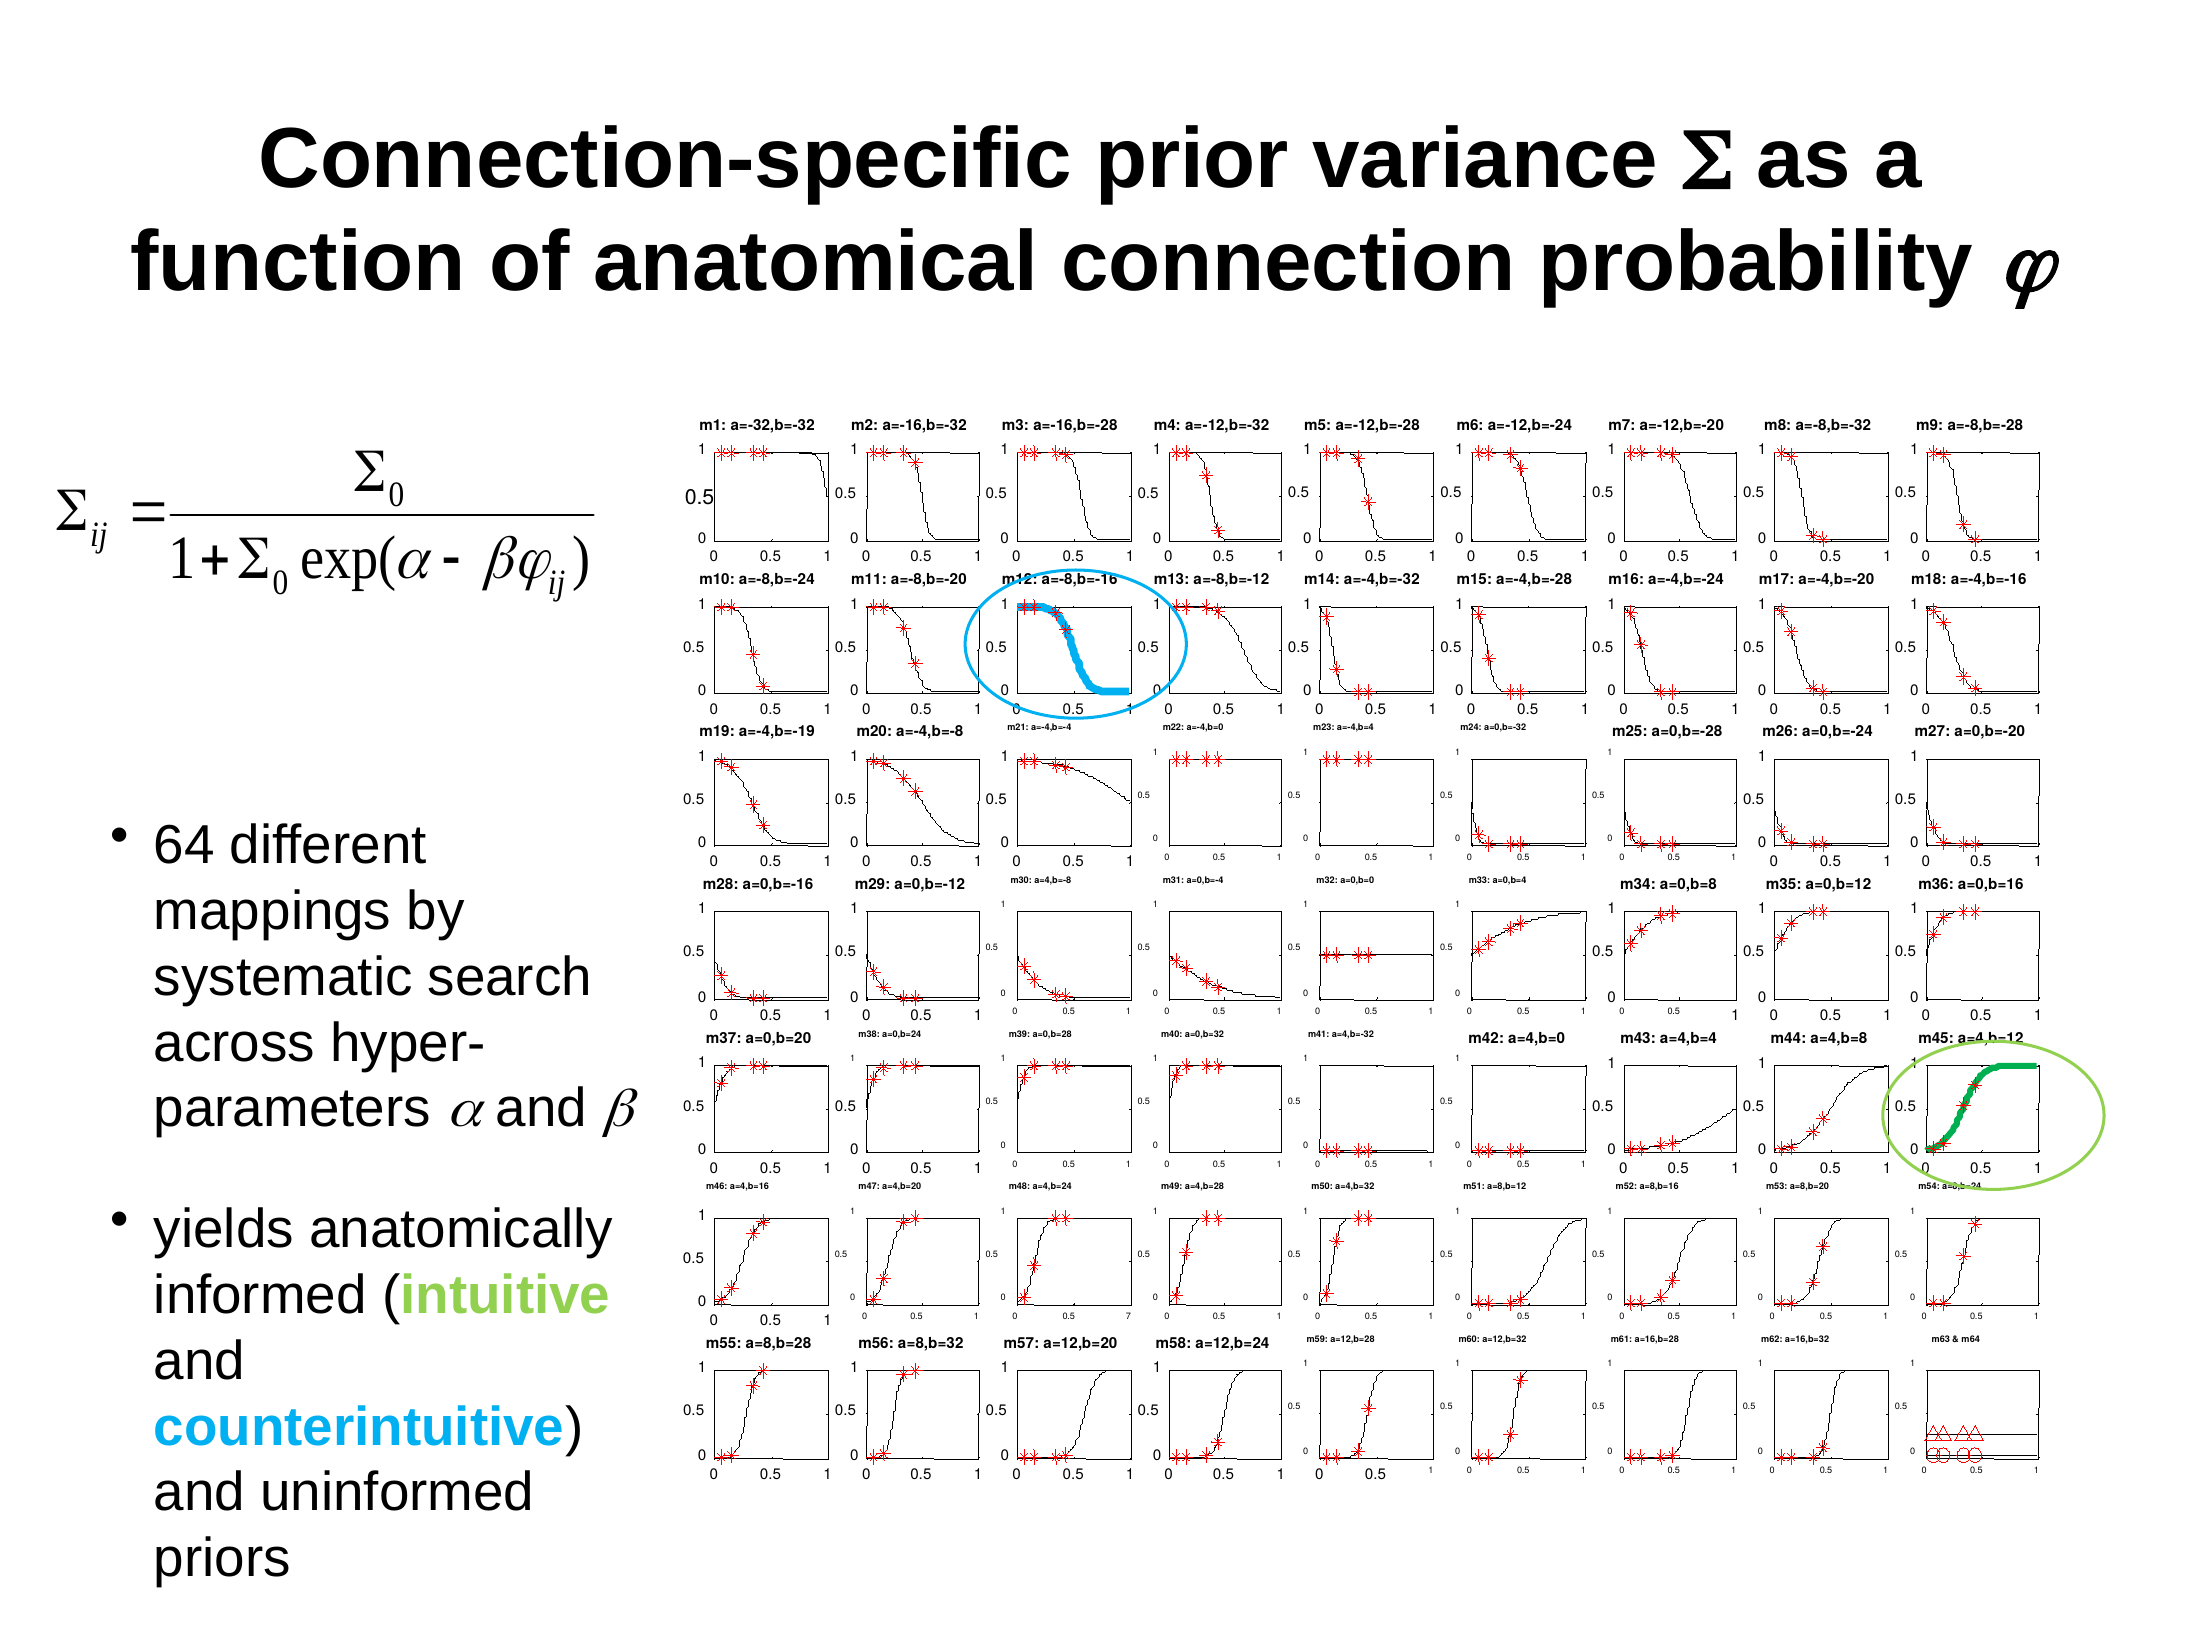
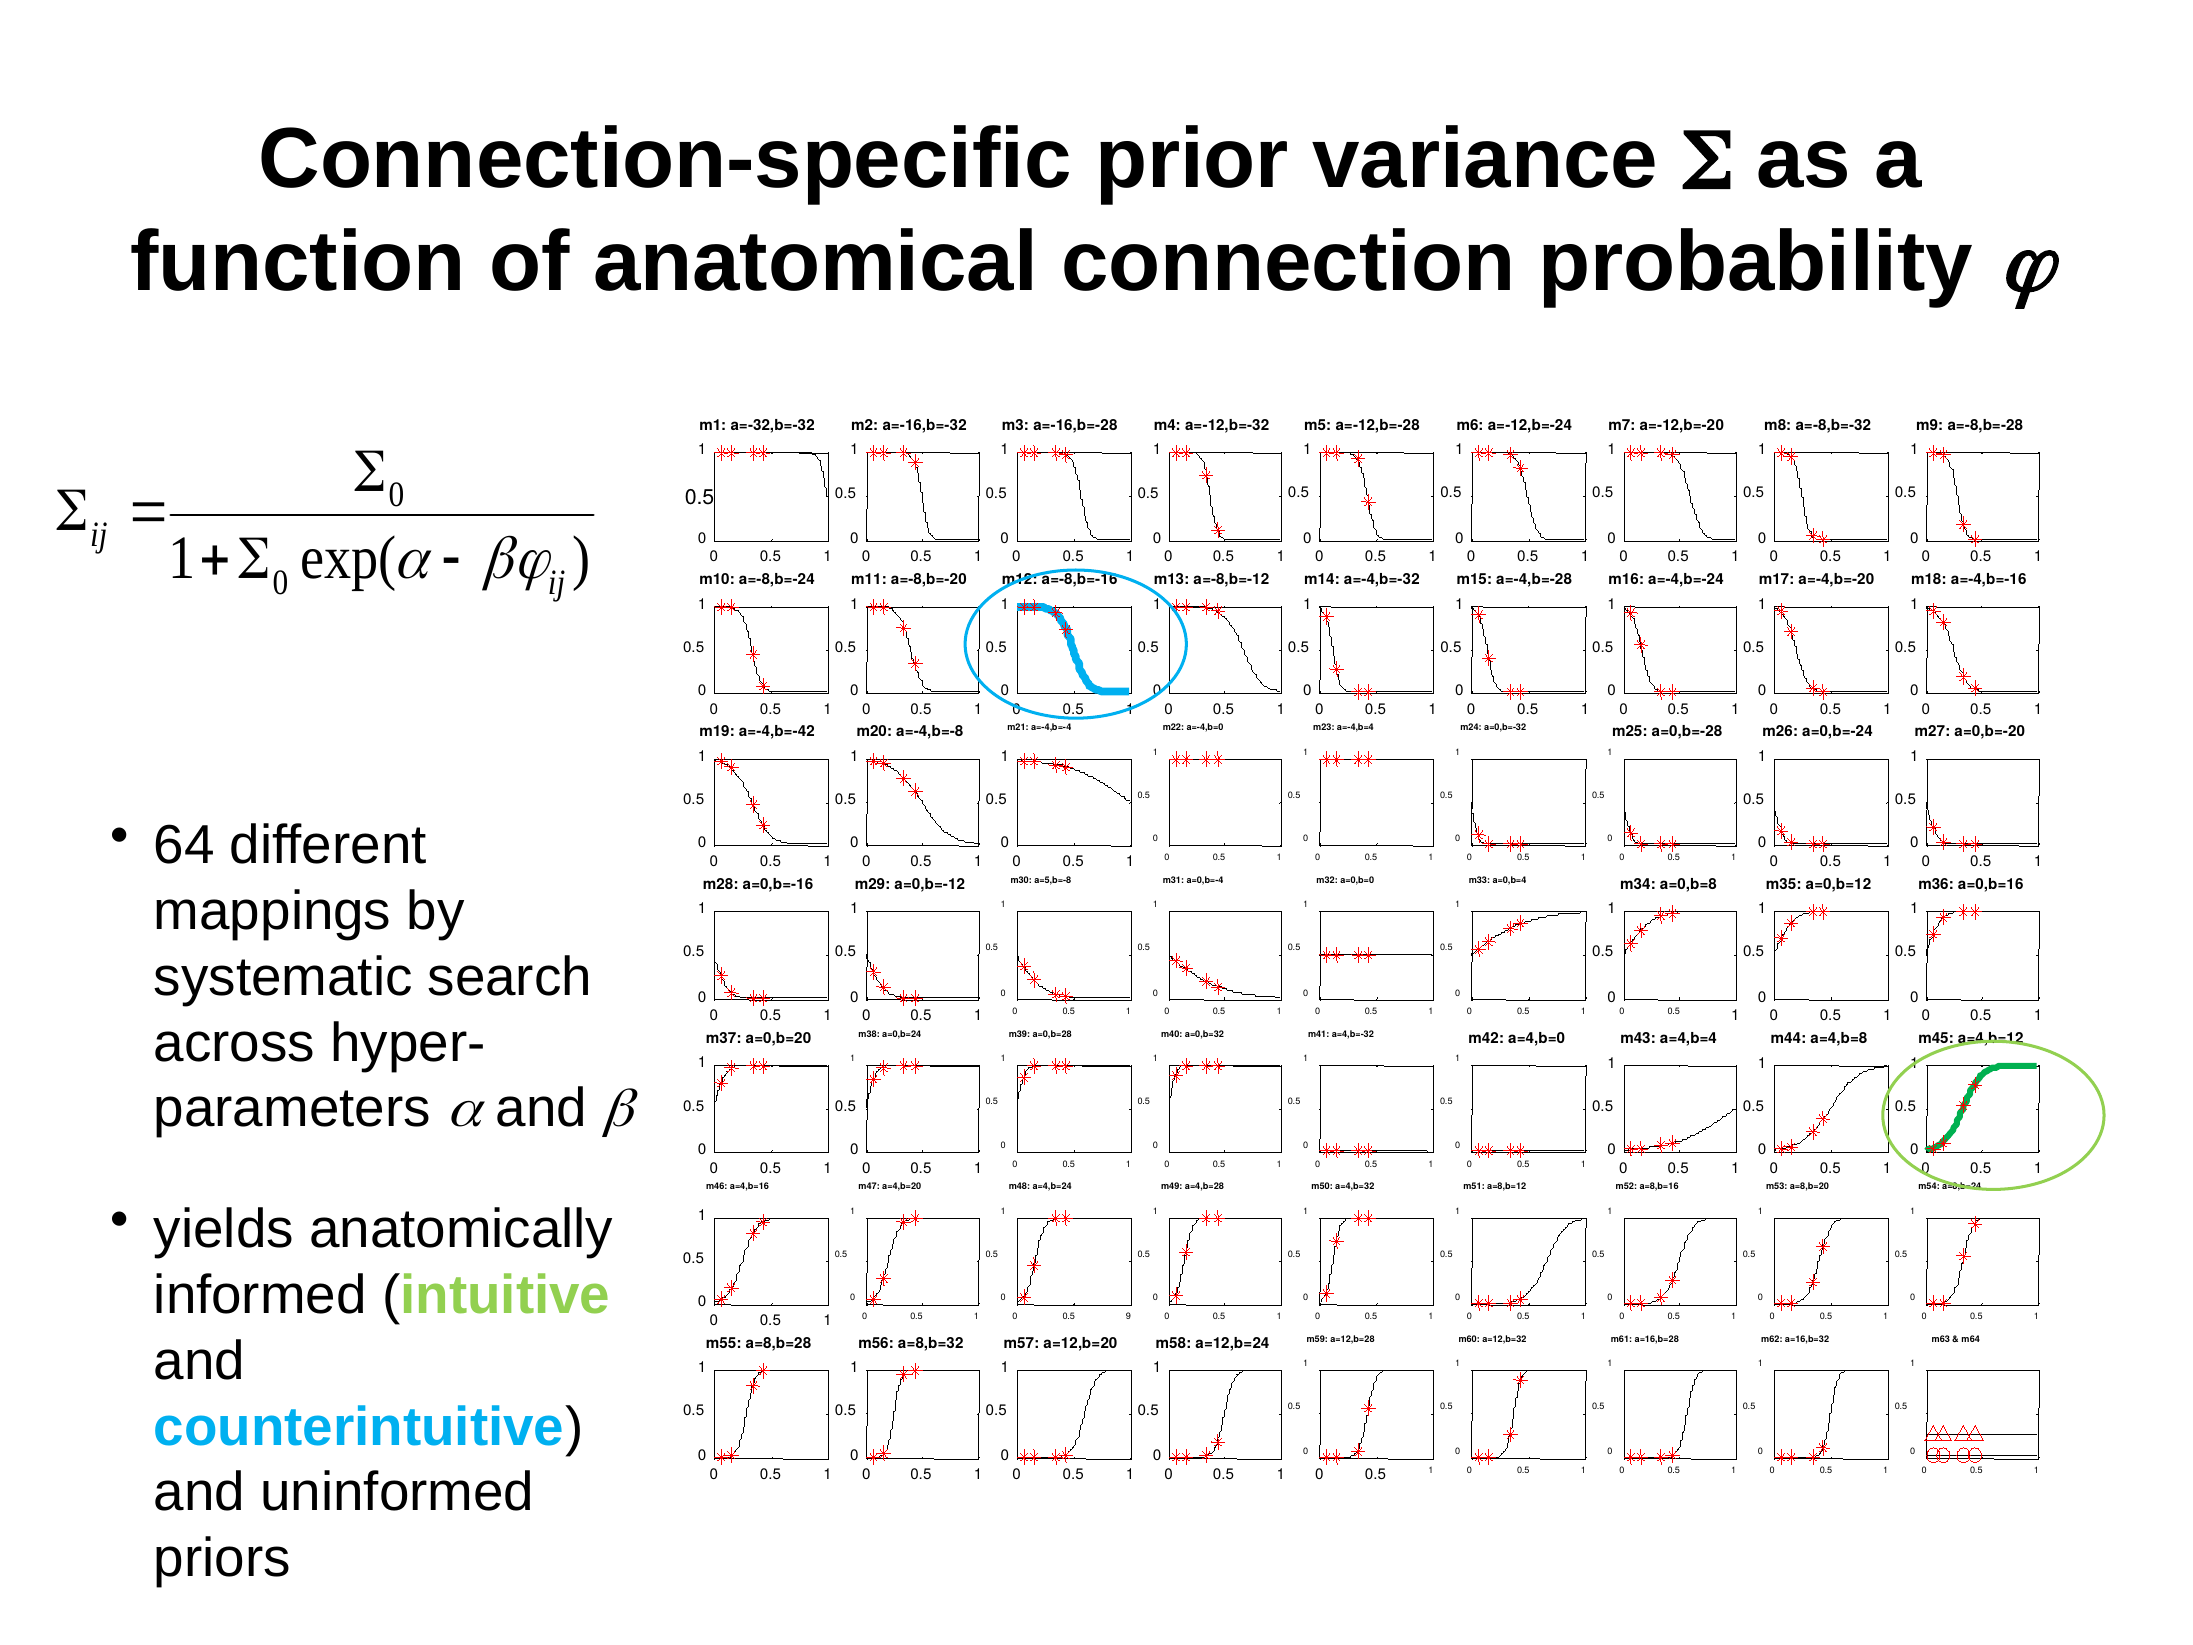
a=-4,b=-19: a=-4,b=-19 -> a=-4,b=-42
a=4,b=-8: a=4,b=-8 -> a=5,b=-8
7: 7 -> 9
